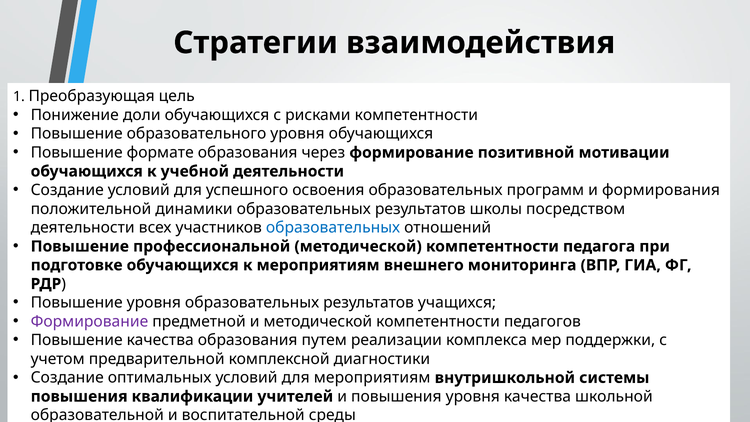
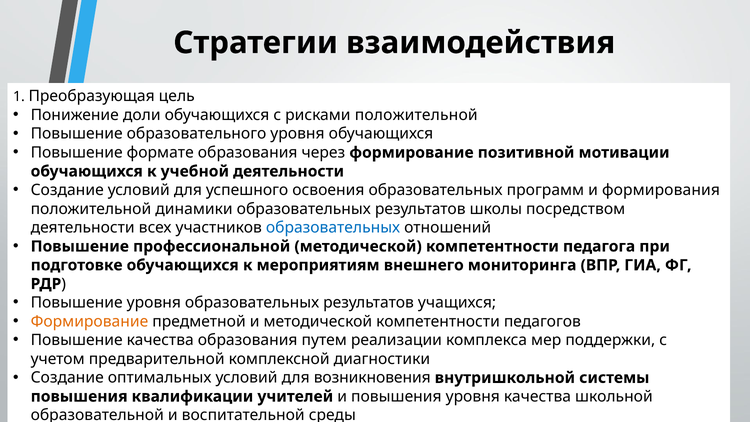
рисками компетентности: компетентности -> положительной
Формирование at (89, 321) colour: purple -> orange
для мероприятиям: мероприятиям -> возникновения
